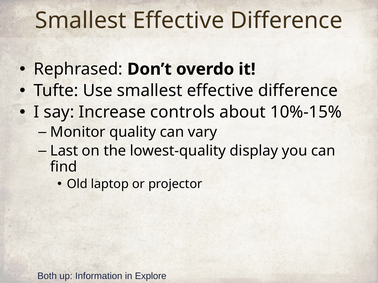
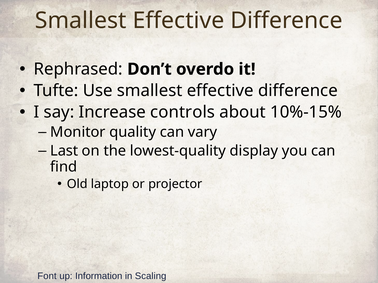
Both: Both -> Font
Explore: Explore -> Scaling
